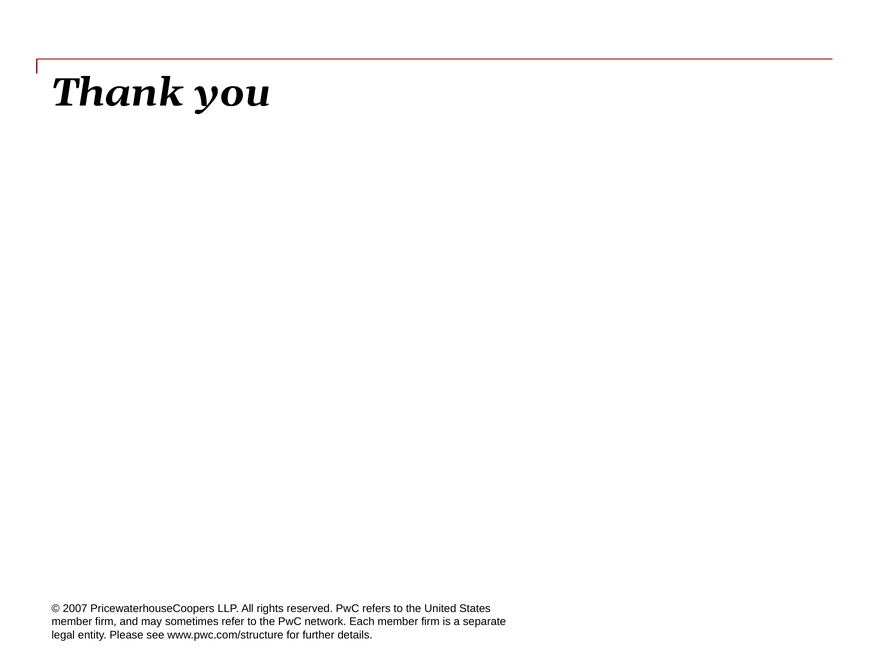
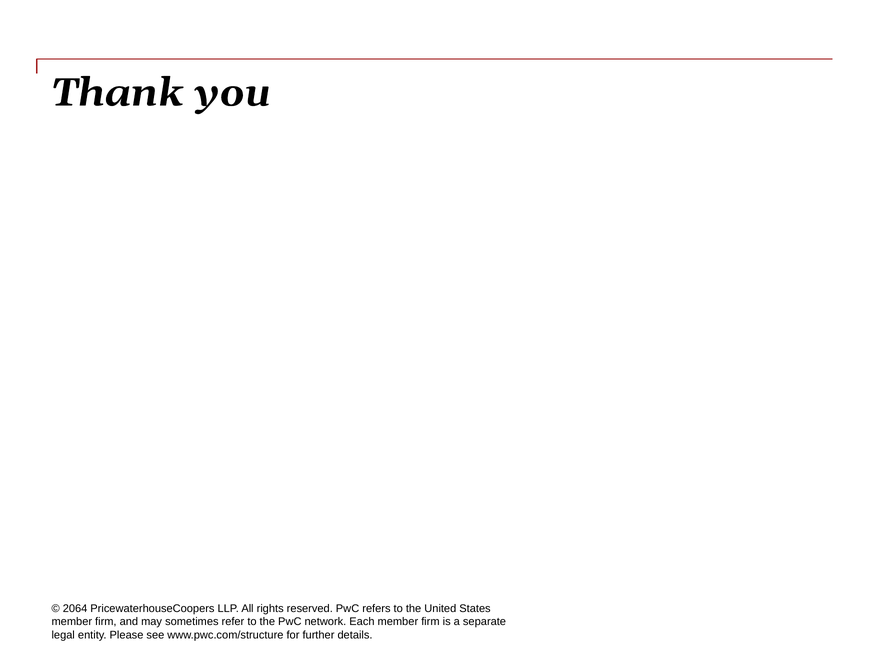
2007: 2007 -> 2064
